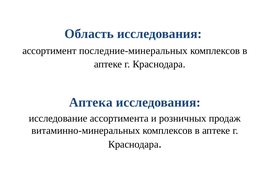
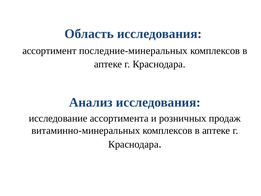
Аптека: Аптека -> Анализ
